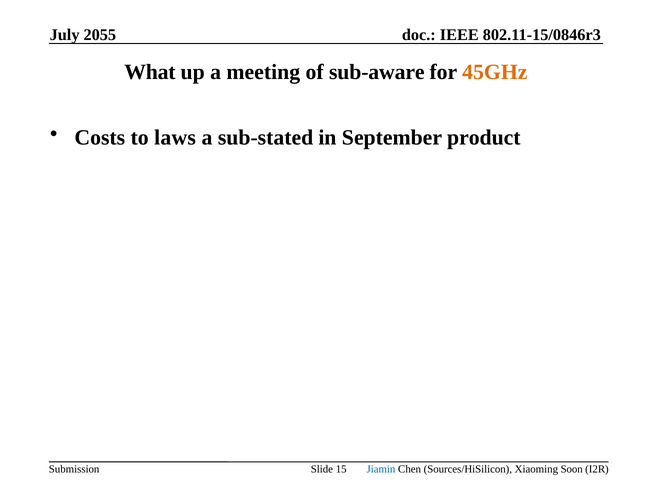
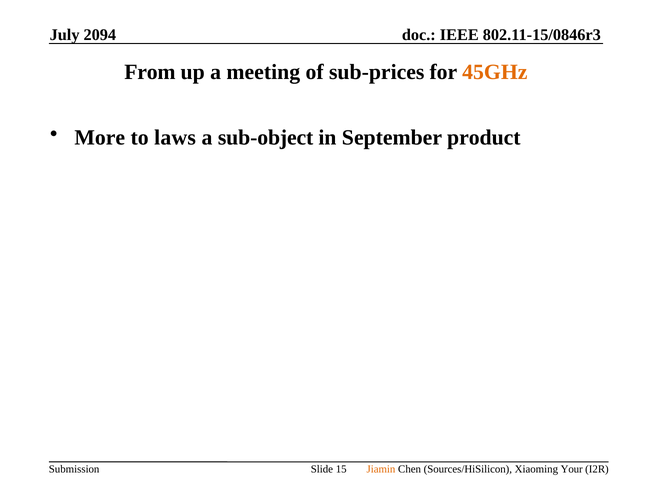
2055: 2055 -> 2094
What: What -> From
sub-aware: sub-aware -> sub-prices
Costs: Costs -> More
sub-stated: sub-stated -> sub-object
Jiamin colour: blue -> orange
Soon: Soon -> Your
